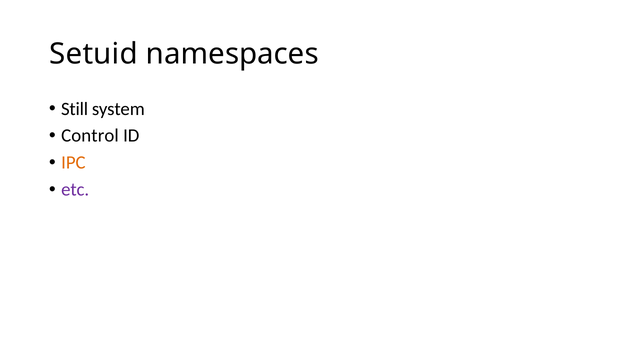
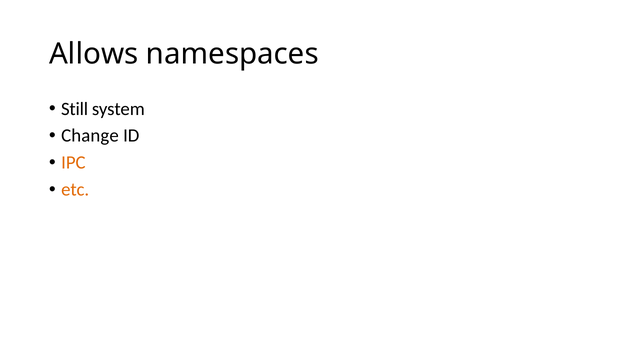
Setuid: Setuid -> Allows
Control: Control -> Change
etc colour: purple -> orange
